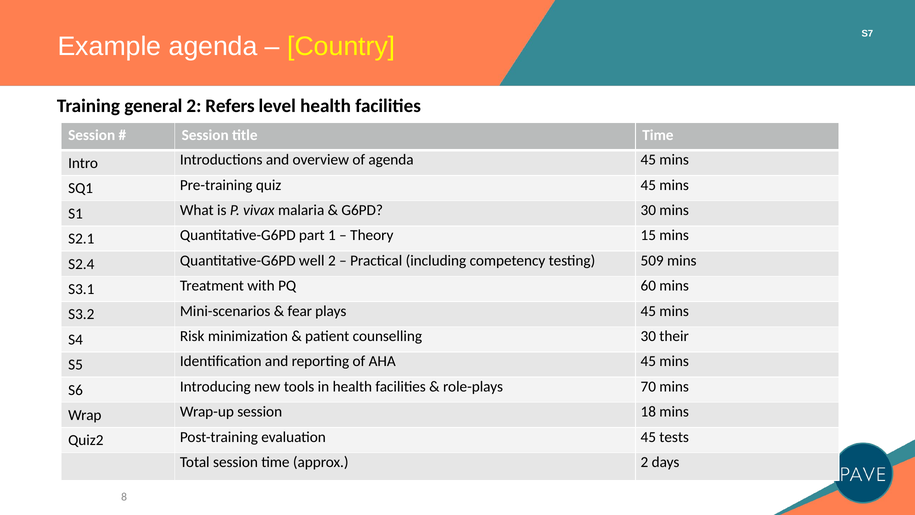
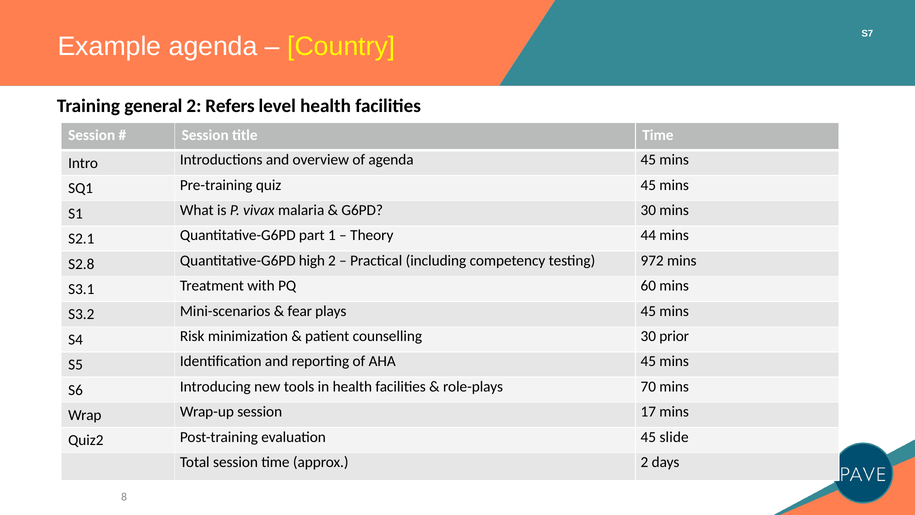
15: 15 -> 44
S2.4: S2.4 -> S2.8
well: well -> high
509: 509 -> 972
their: their -> prior
18: 18 -> 17
tests: tests -> slide
